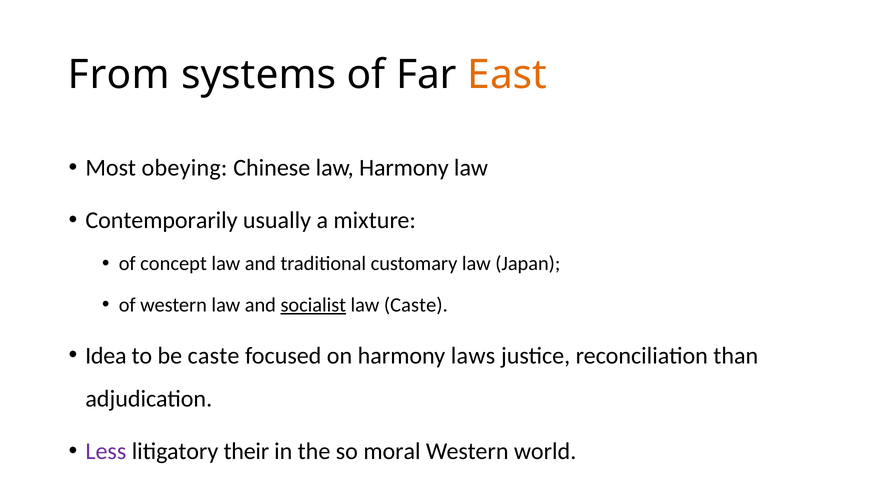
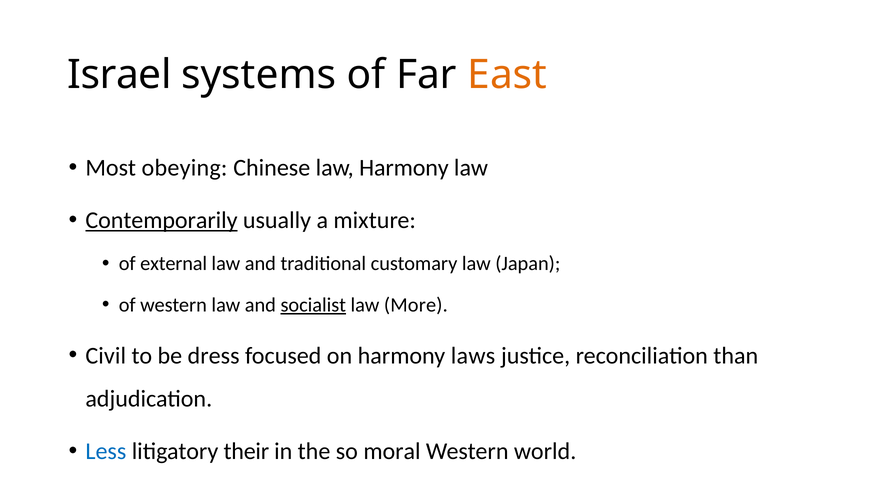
From: From -> Israel
Contemporarily underline: none -> present
concept: concept -> external
law Caste: Caste -> More
Idea: Idea -> Civil
be caste: caste -> dress
Less colour: purple -> blue
